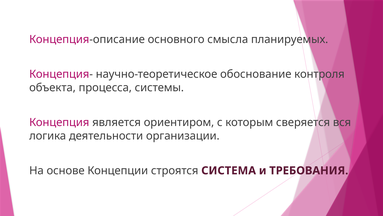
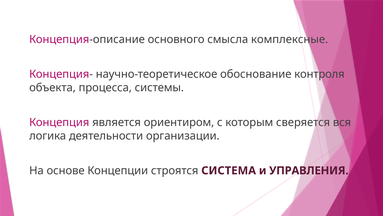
планируемых: планируемых -> комплексные
ТРЕБОВАНИЯ: ТРЕБОВАНИЯ -> УПРАВЛЕНИЯ
